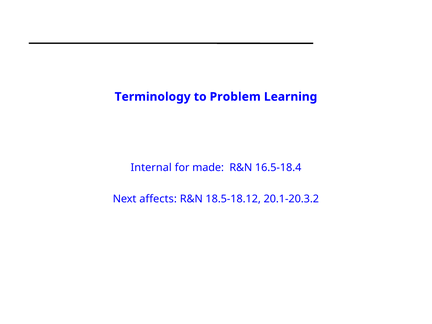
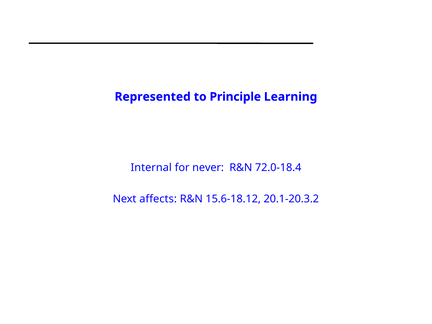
Terminology: Terminology -> Represented
Problem: Problem -> Principle
made: made -> never
16.5-18.4: 16.5-18.4 -> 72.0-18.4
18.5-18.12: 18.5-18.12 -> 15.6-18.12
